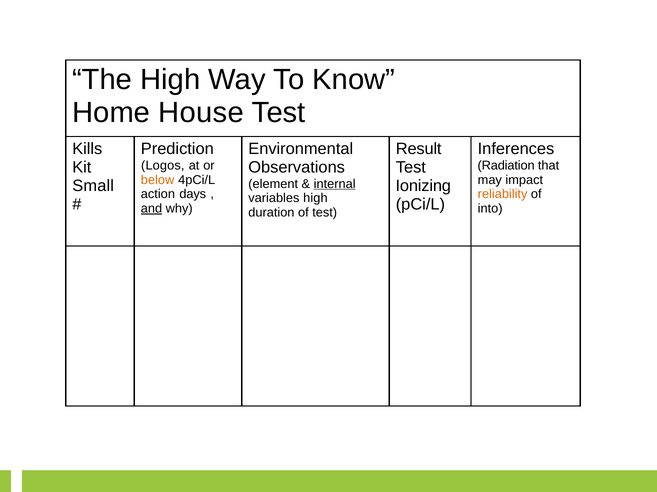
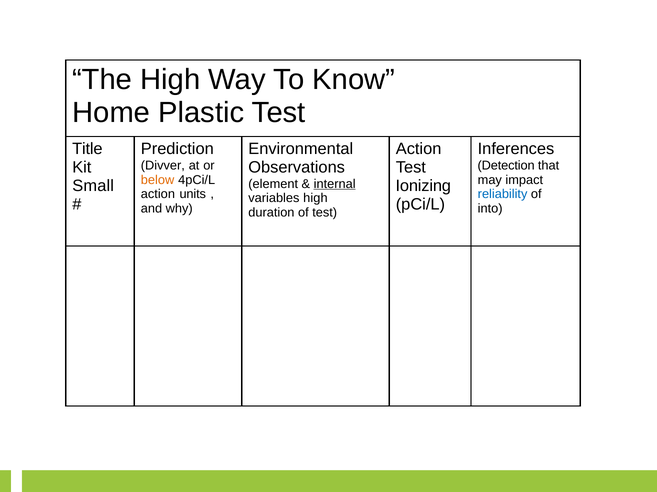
House: House -> Plastic
Kills: Kills -> Title
Result at (419, 149): Result -> Action
Logos: Logos -> Divver
Radiation: Radiation -> Detection
days: days -> units
reliability colour: orange -> blue
and underline: present -> none
